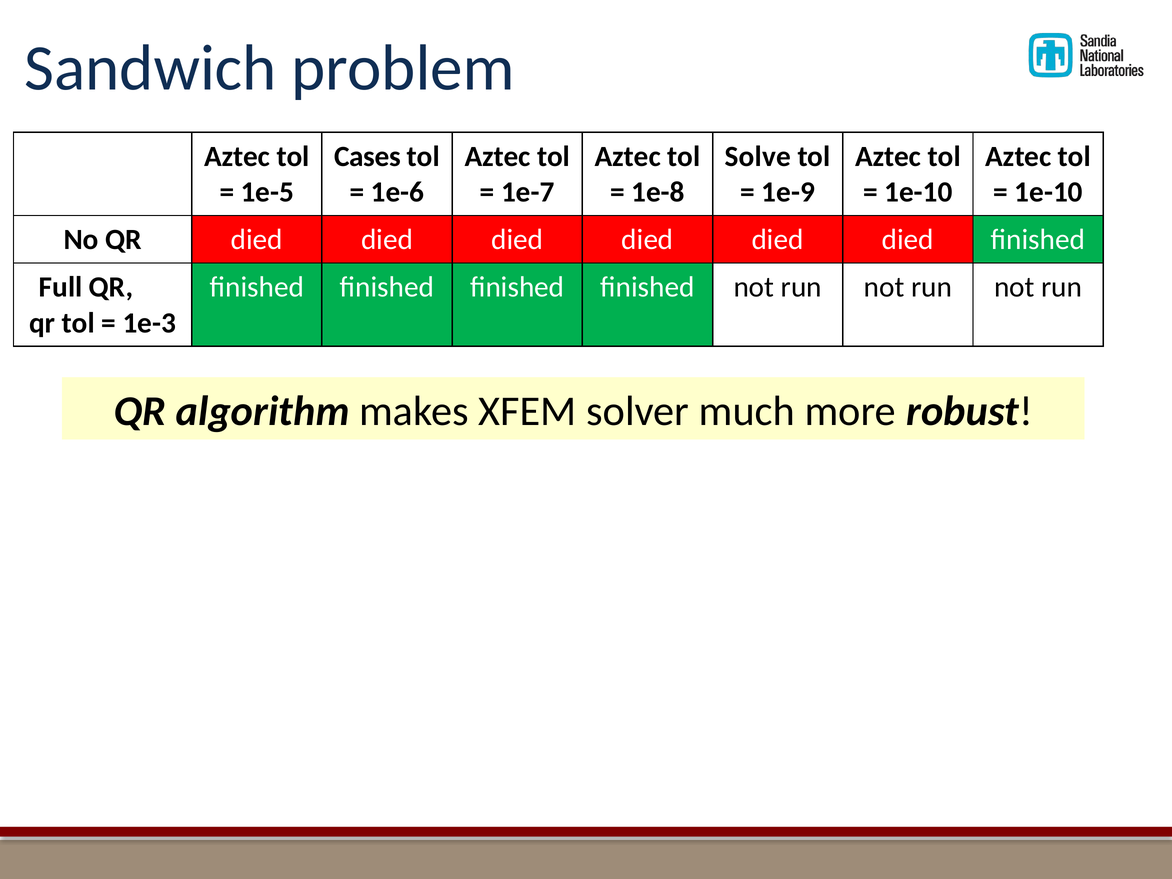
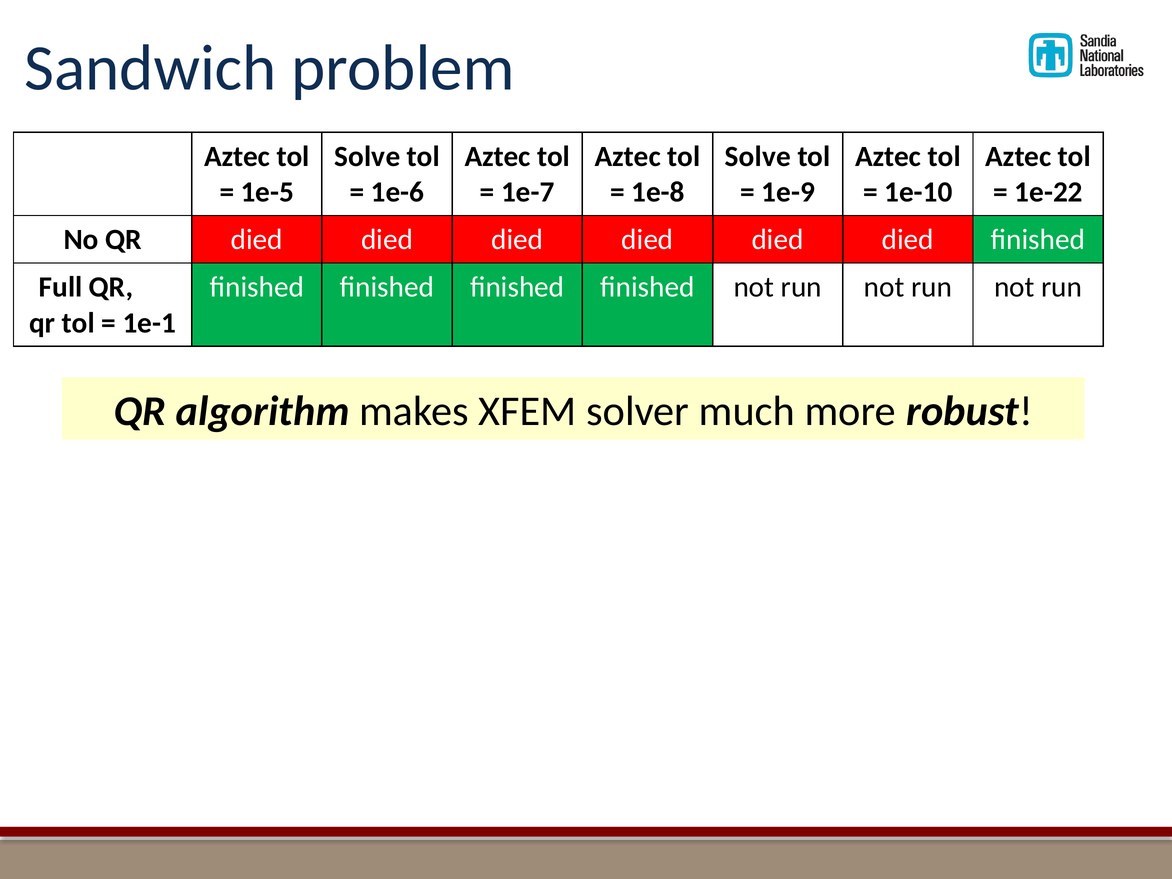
Cases at (367, 156): Cases -> Solve
1e-10 at (1049, 192): 1e-10 -> 1e-22
1e-3: 1e-3 -> 1e-1
